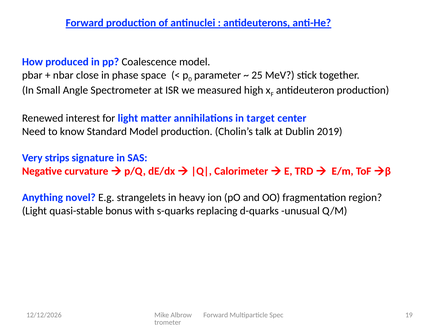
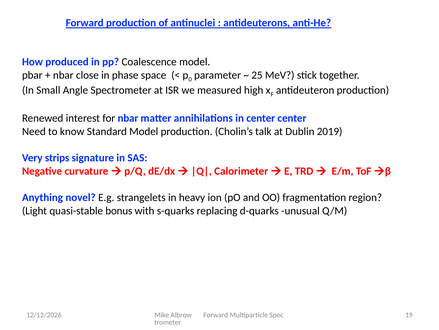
for light: light -> nbar
in target: target -> center
